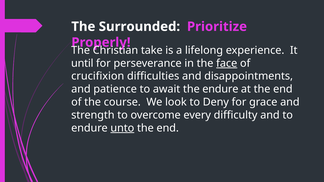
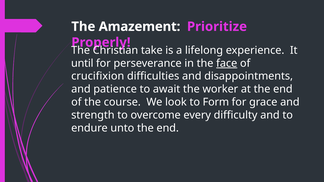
Surrounded: Surrounded -> Amazement
the endure: endure -> worker
Deny: Deny -> Form
unto underline: present -> none
